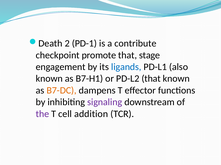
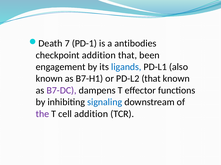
2: 2 -> 7
contribute: contribute -> antibodies
checkpoint promote: promote -> addition
stage: stage -> been
B7-DC colour: orange -> purple
signaling colour: purple -> blue
